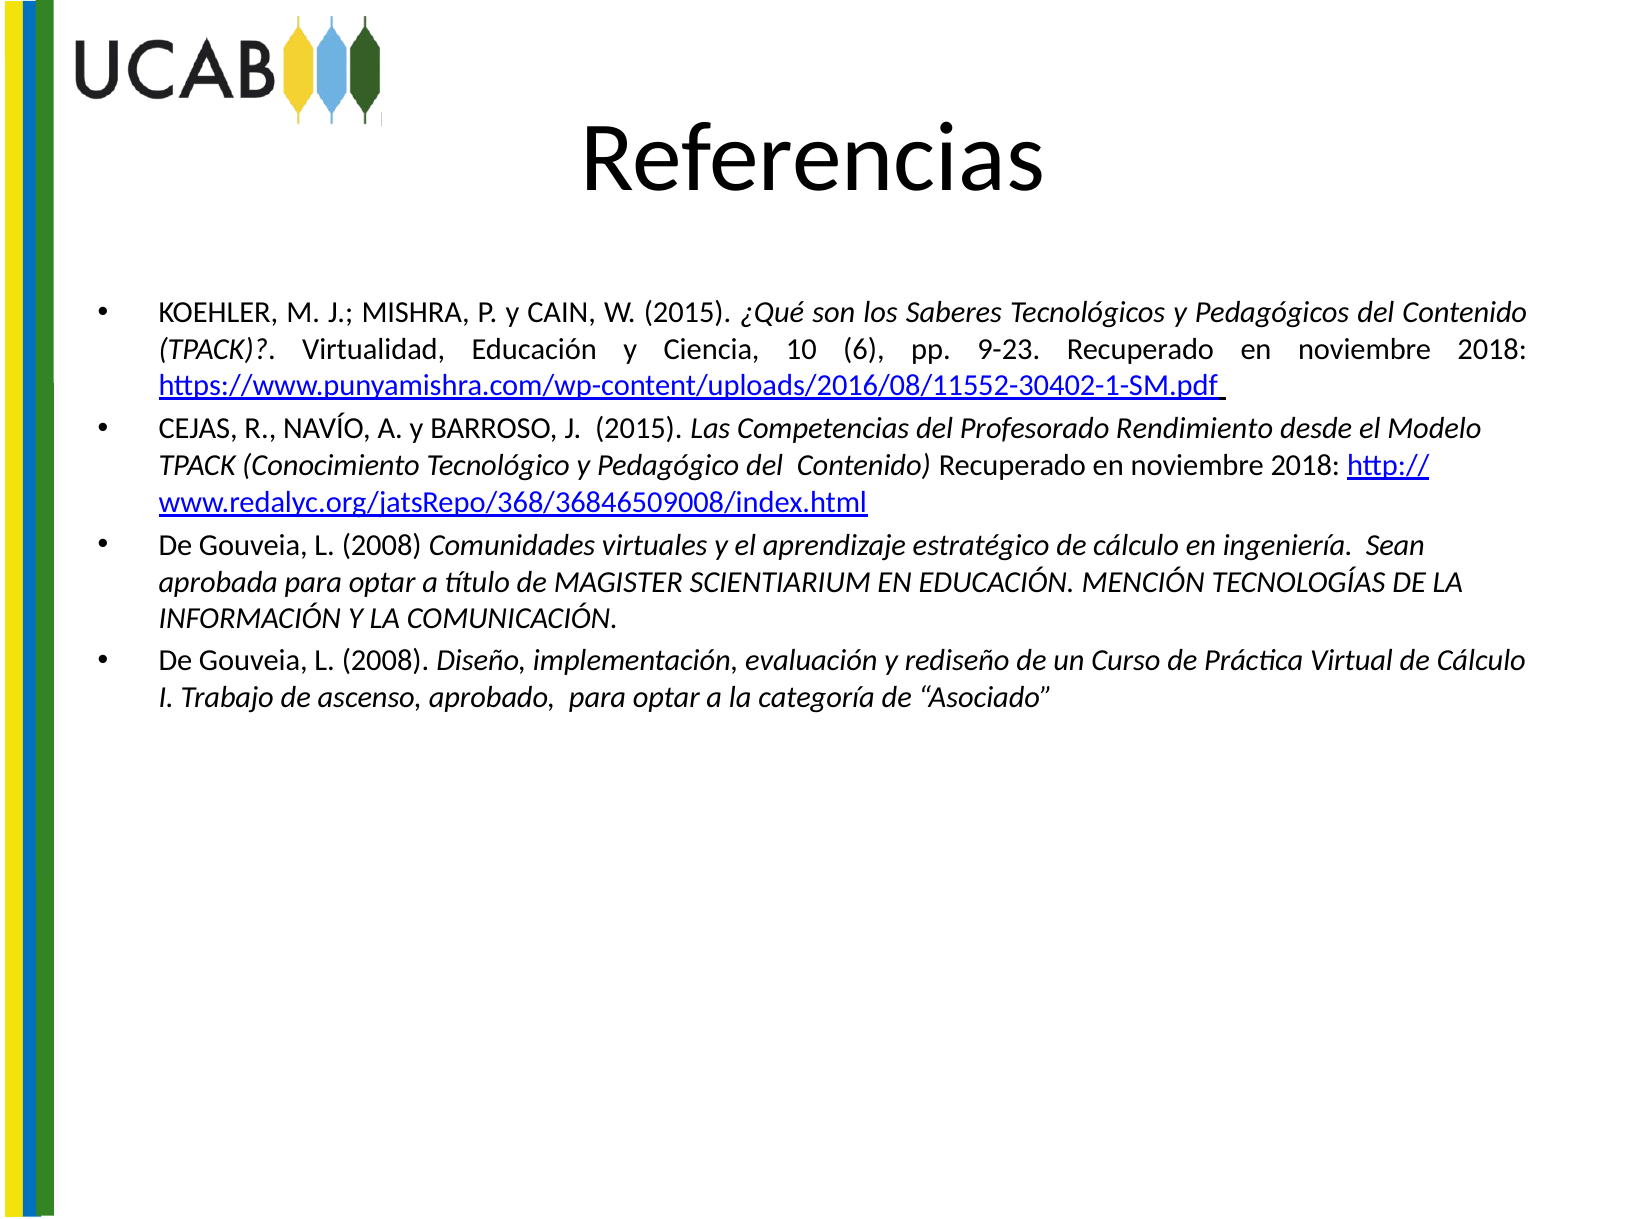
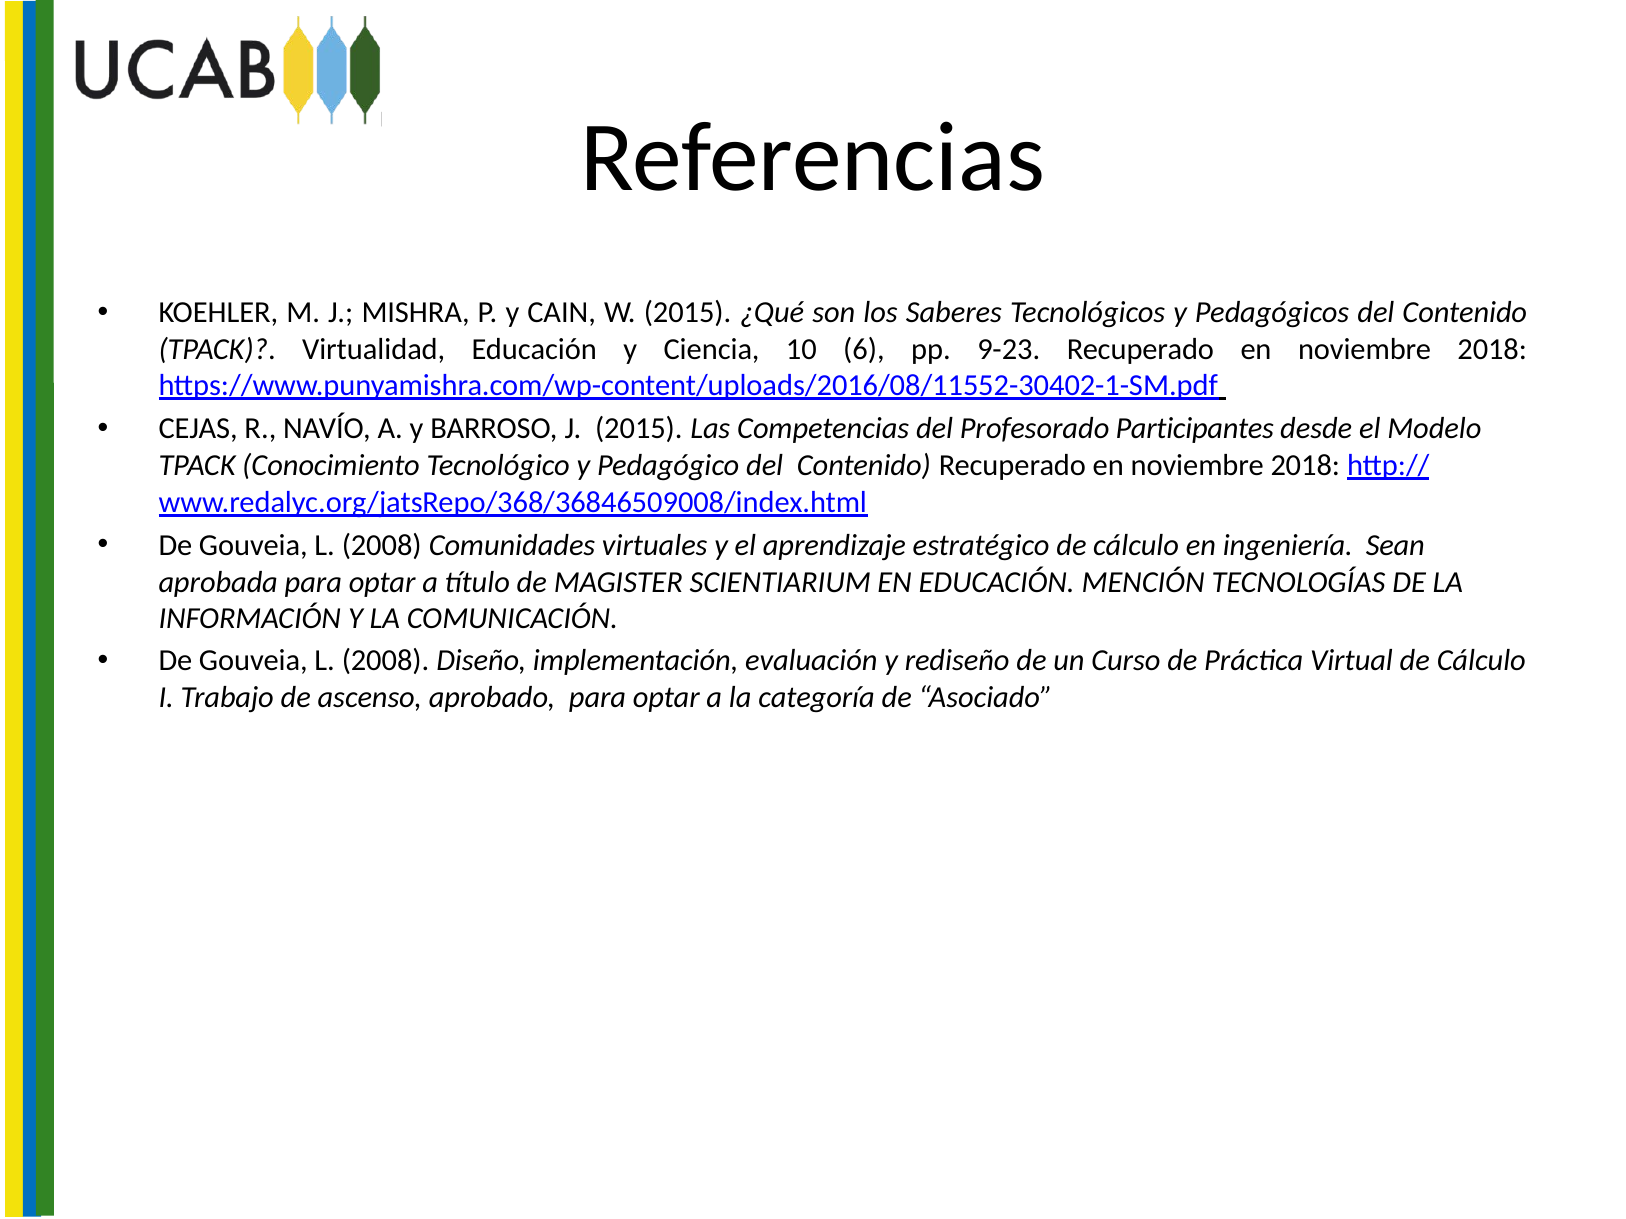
Rendimiento: Rendimiento -> Participantes
